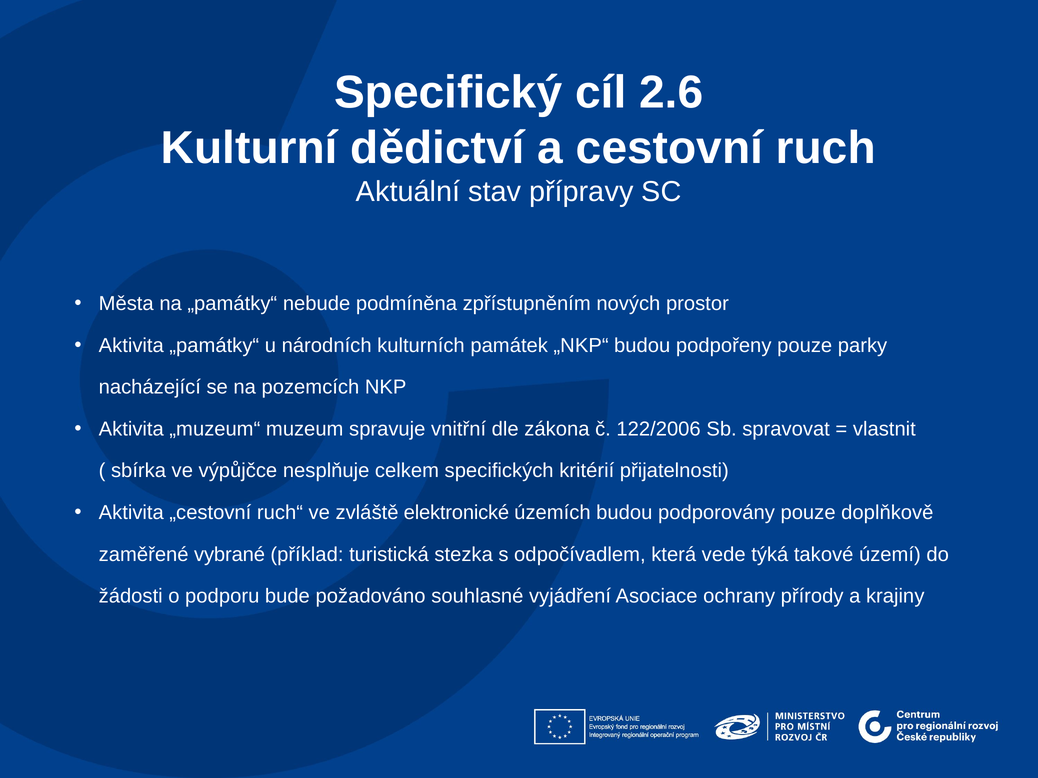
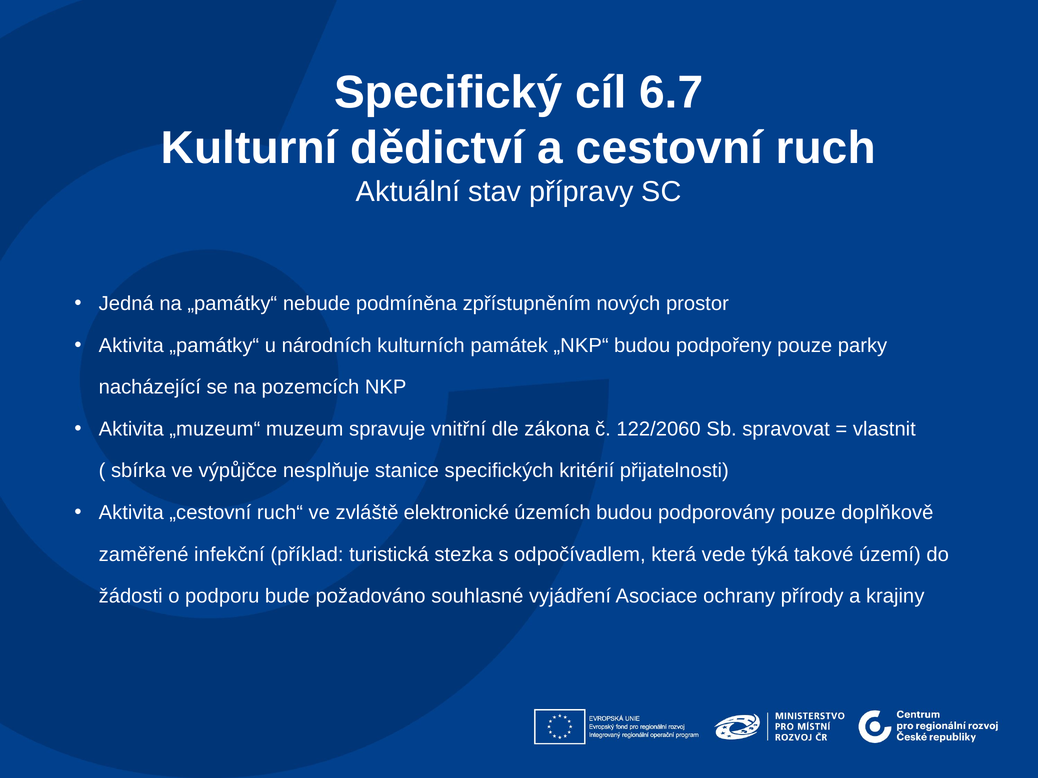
2.6: 2.6 -> 6.7
Města: Města -> Jedná
122/2006: 122/2006 -> 122/2060
celkem: celkem -> stanice
vybrané: vybrané -> infekční
